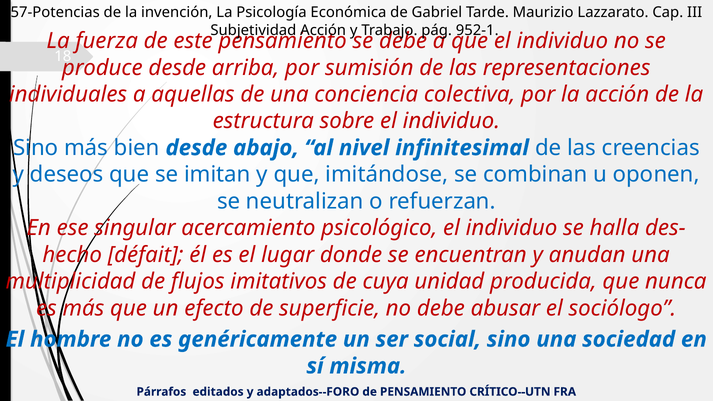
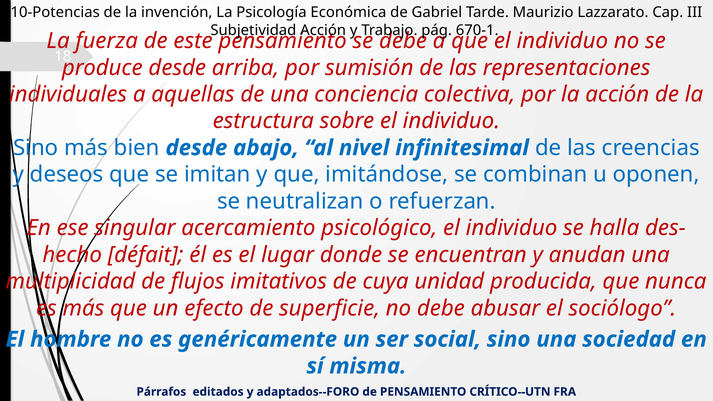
57-Potencias: 57-Potencias -> 10-Potencias
952-1: 952-1 -> 670-1
